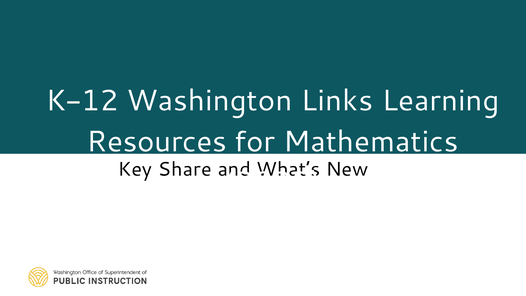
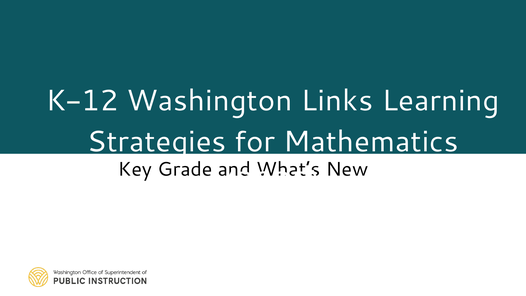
Resources: Resources -> Strategies
Share: Share -> Grade
